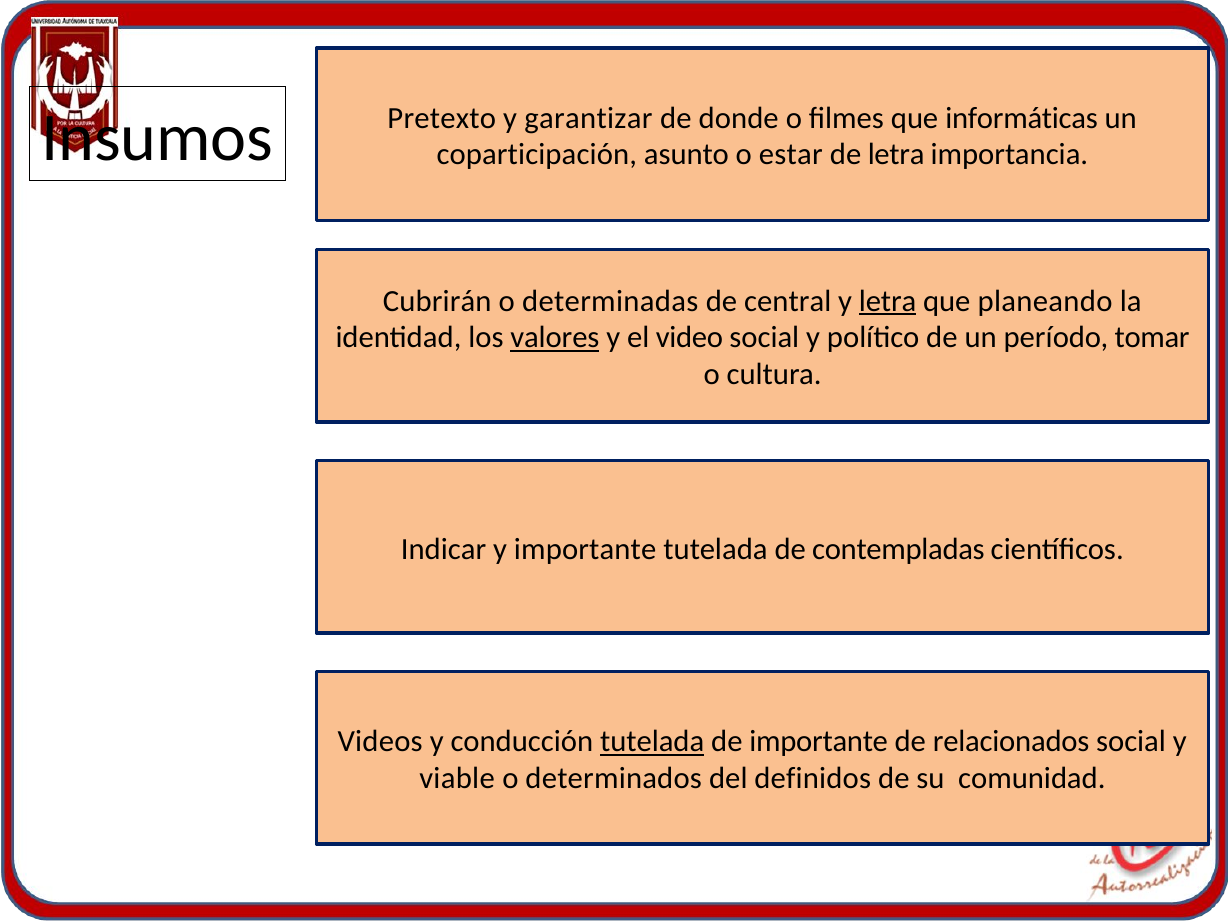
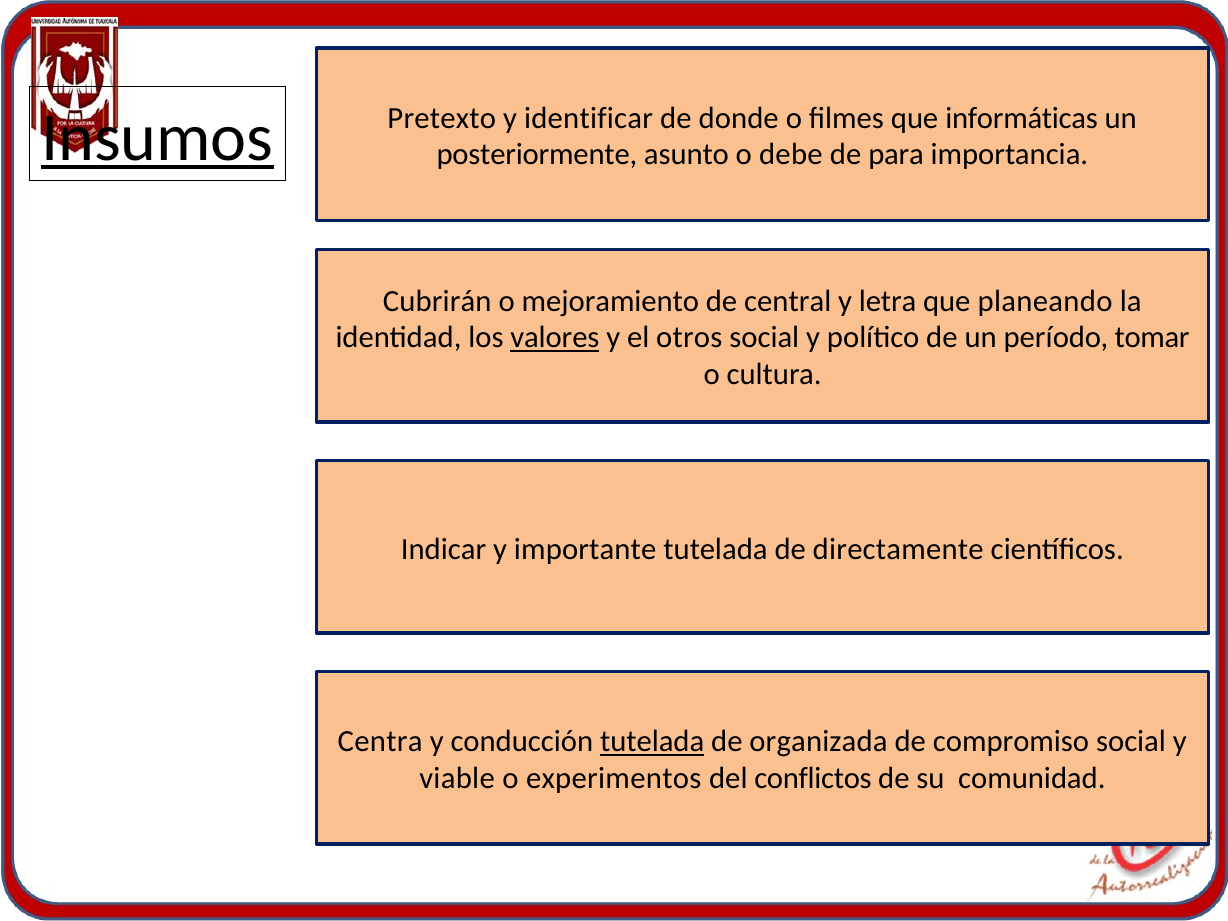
garantizar: garantizar -> identificar
Insumos underline: none -> present
coparticipación: coparticipación -> posteriormente
estar: estar -> debe
de letra: letra -> para
determinadas: determinadas -> mejoramiento
letra at (888, 301) underline: present -> none
video: video -> otros
contempladas: contempladas -> directamente
Videos: Videos -> Centra
de importante: importante -> organizada
relacionados: relacionados -> compromiso
determinados: determinados -> experimentos
definidos: definidos -> conflictos
